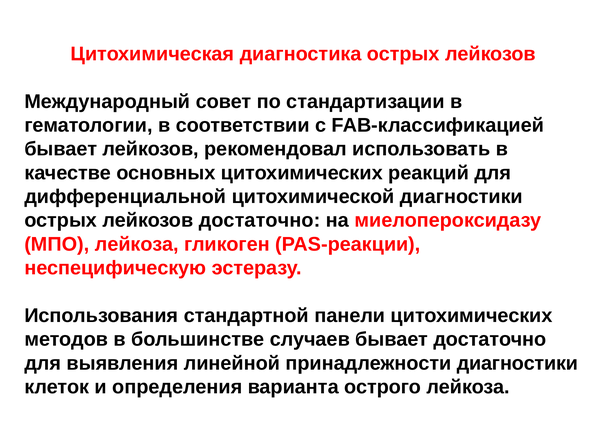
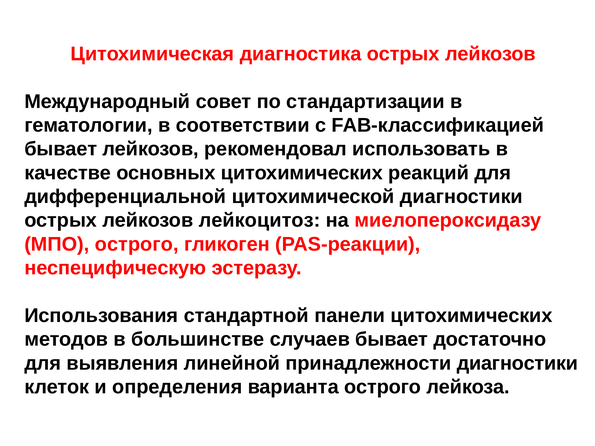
лейкозов достаточно: достаточно -> лейкоцитоз
МПО лейкоза: лейкоза -> острого
